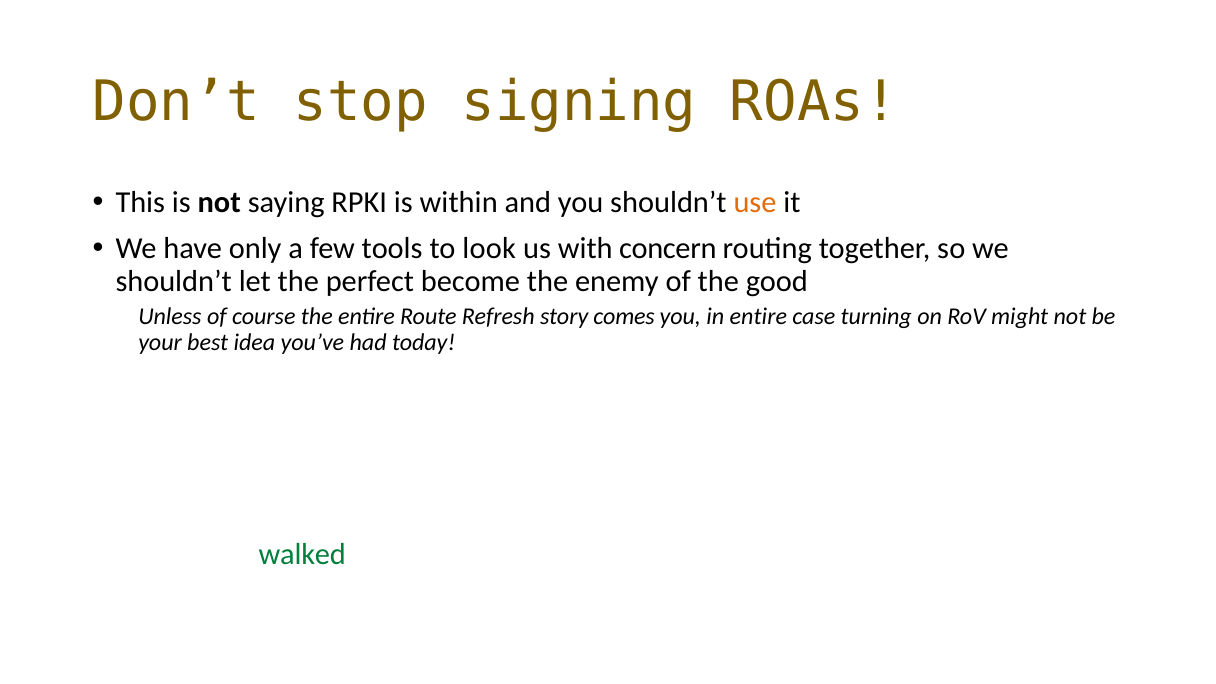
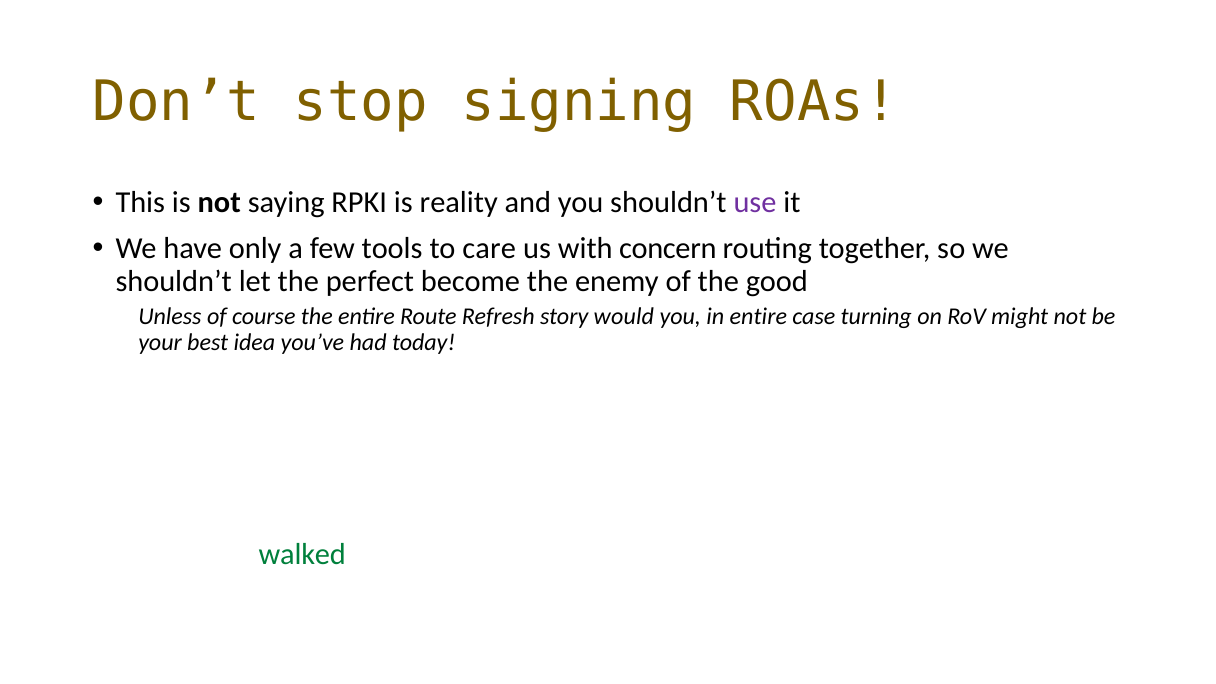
within: within -> reality
use colour: orange -> purple
look: look -> care
comes: comes -> would
